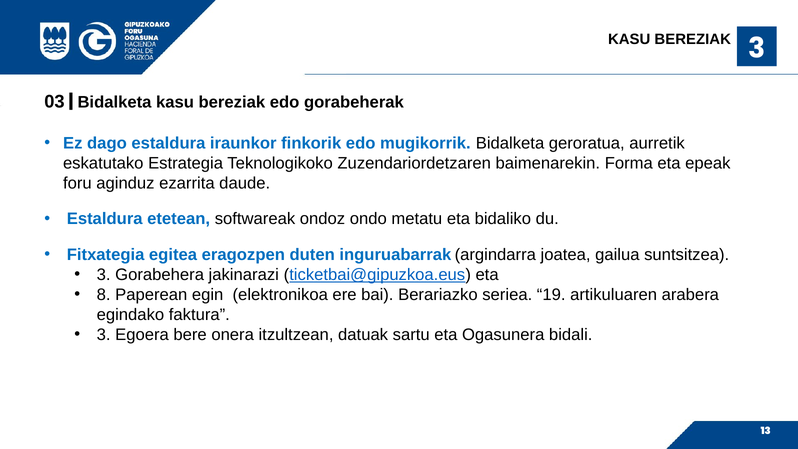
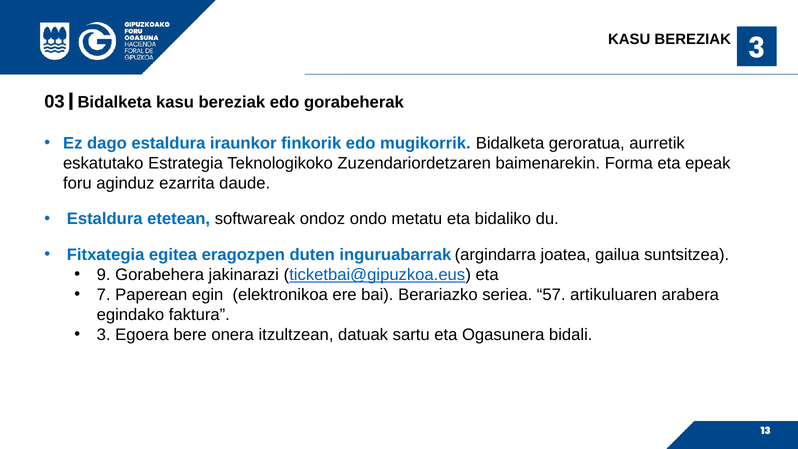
3 at (104, 275): 3 -> 9
8: 8 -> 7
19: 19 -> 57
